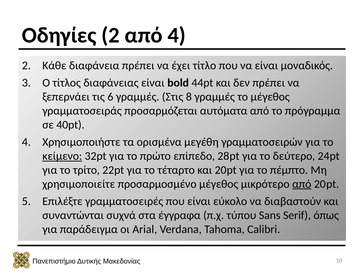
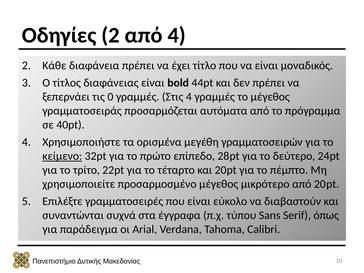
6: 6 -> 0
Στις 8: 8 -> 4
από at (302, 184) underline: present -> none
